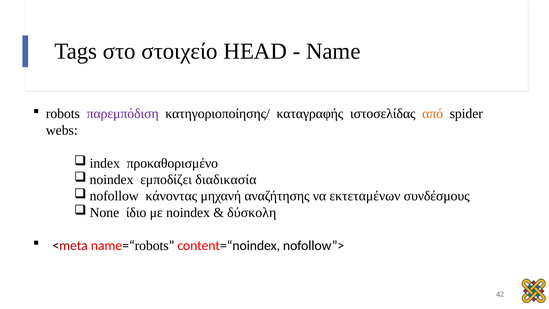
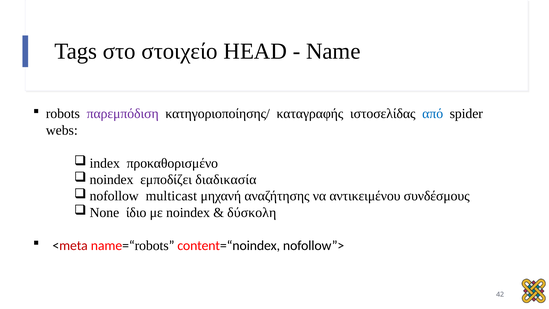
από colour: orange -> blue
κάνοντας: κάνοντας -> multicast
εκτεταμένων: εκτεταμένων -> αντικειμένου
